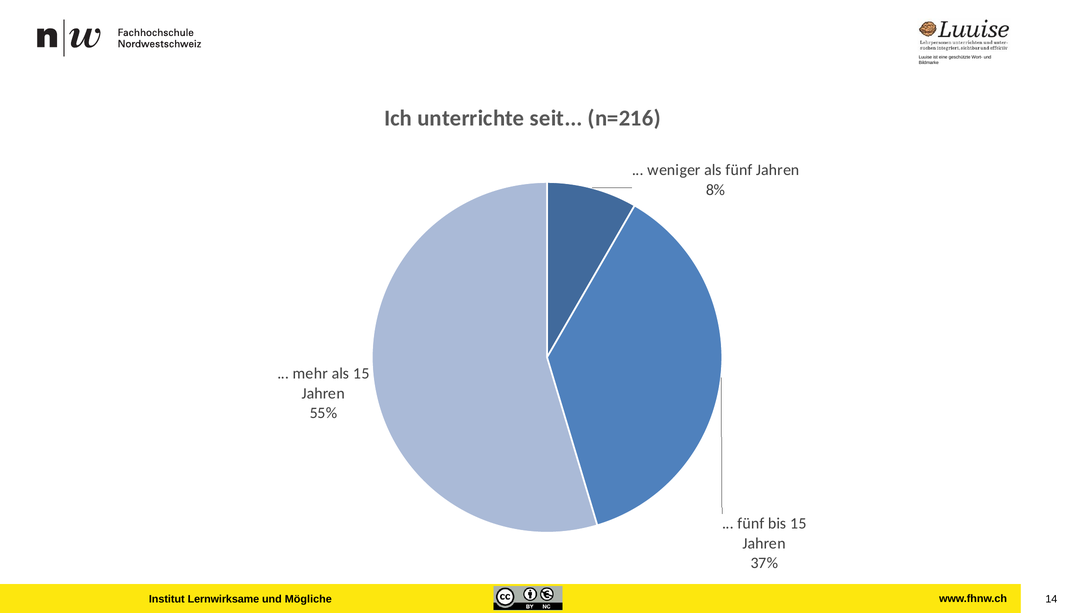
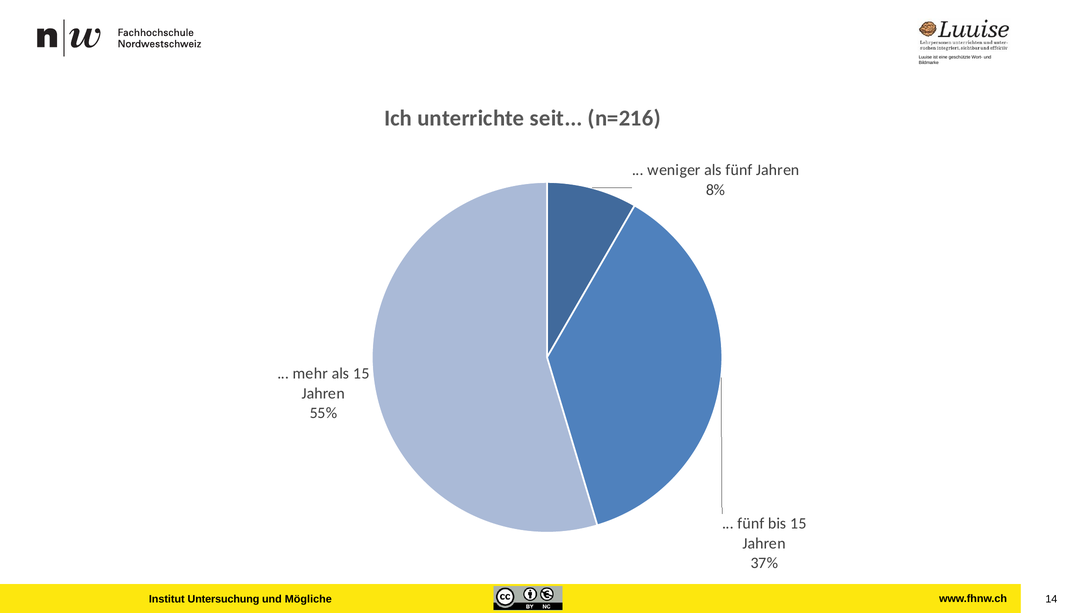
Lernwirksame: Lernwirksame -> Untersuchung
